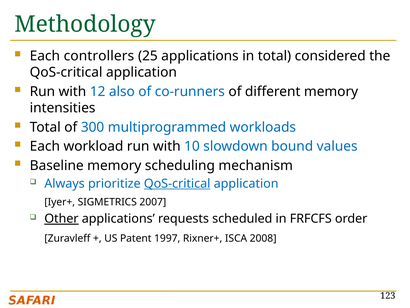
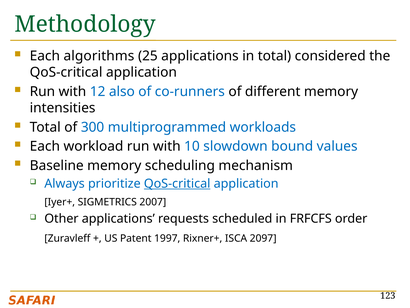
controllers: controllers -> algorithms
Other underline: present -> none
2008: 2008 -> 2097
